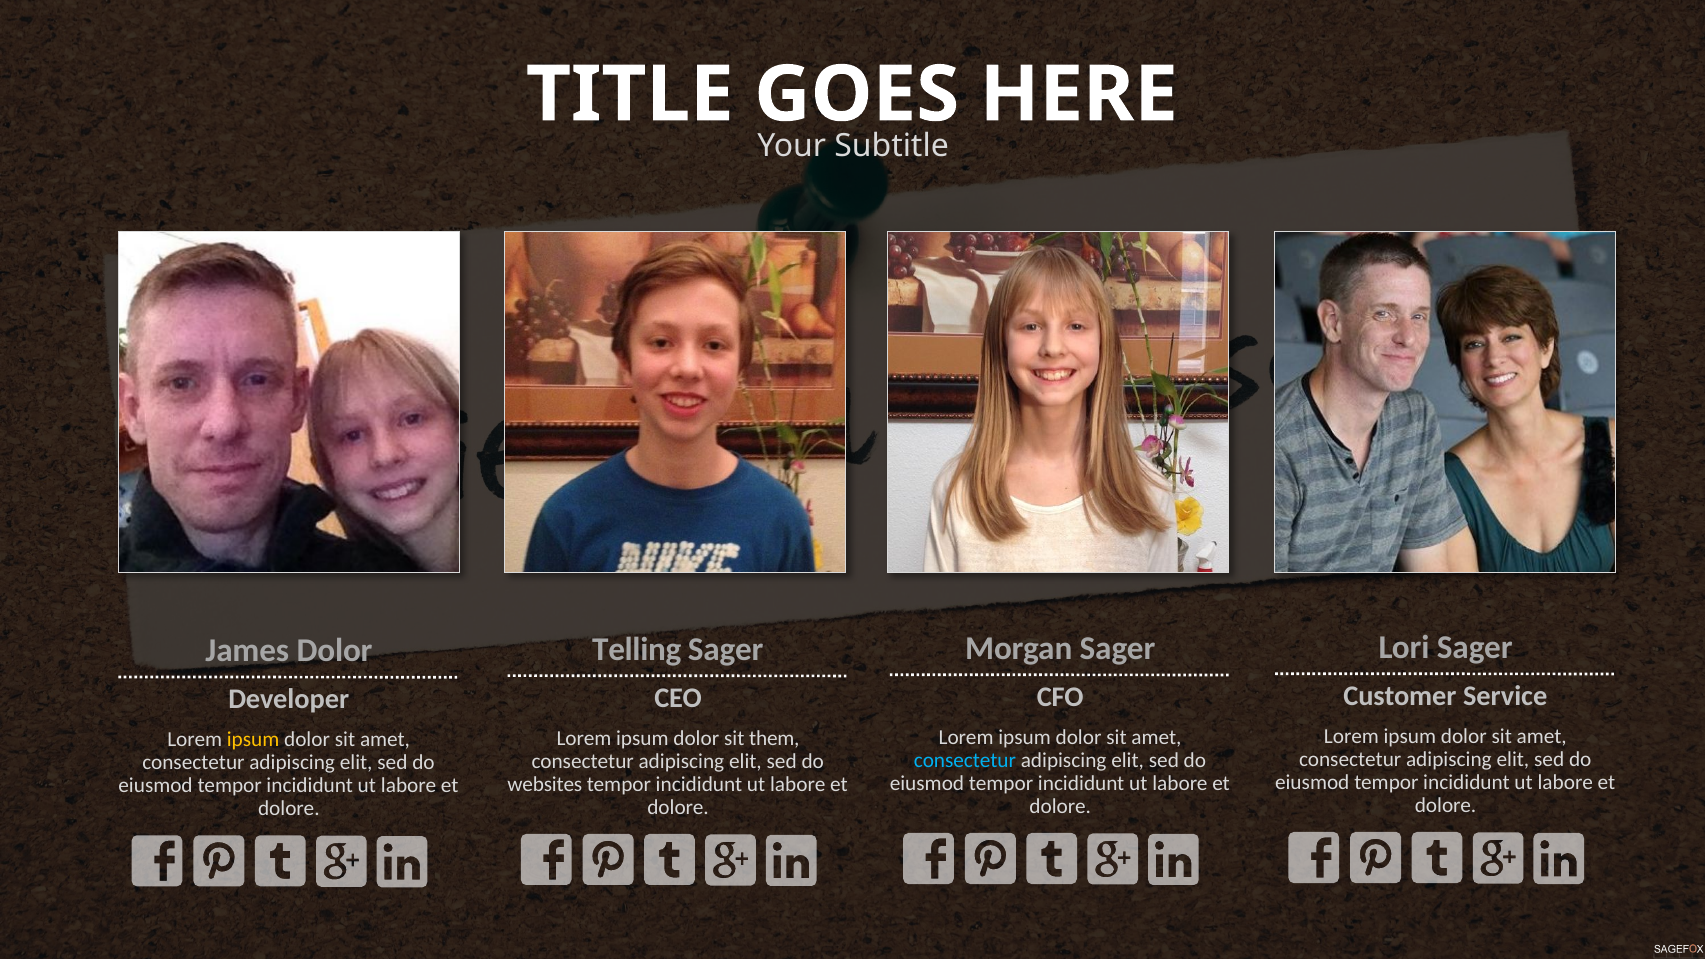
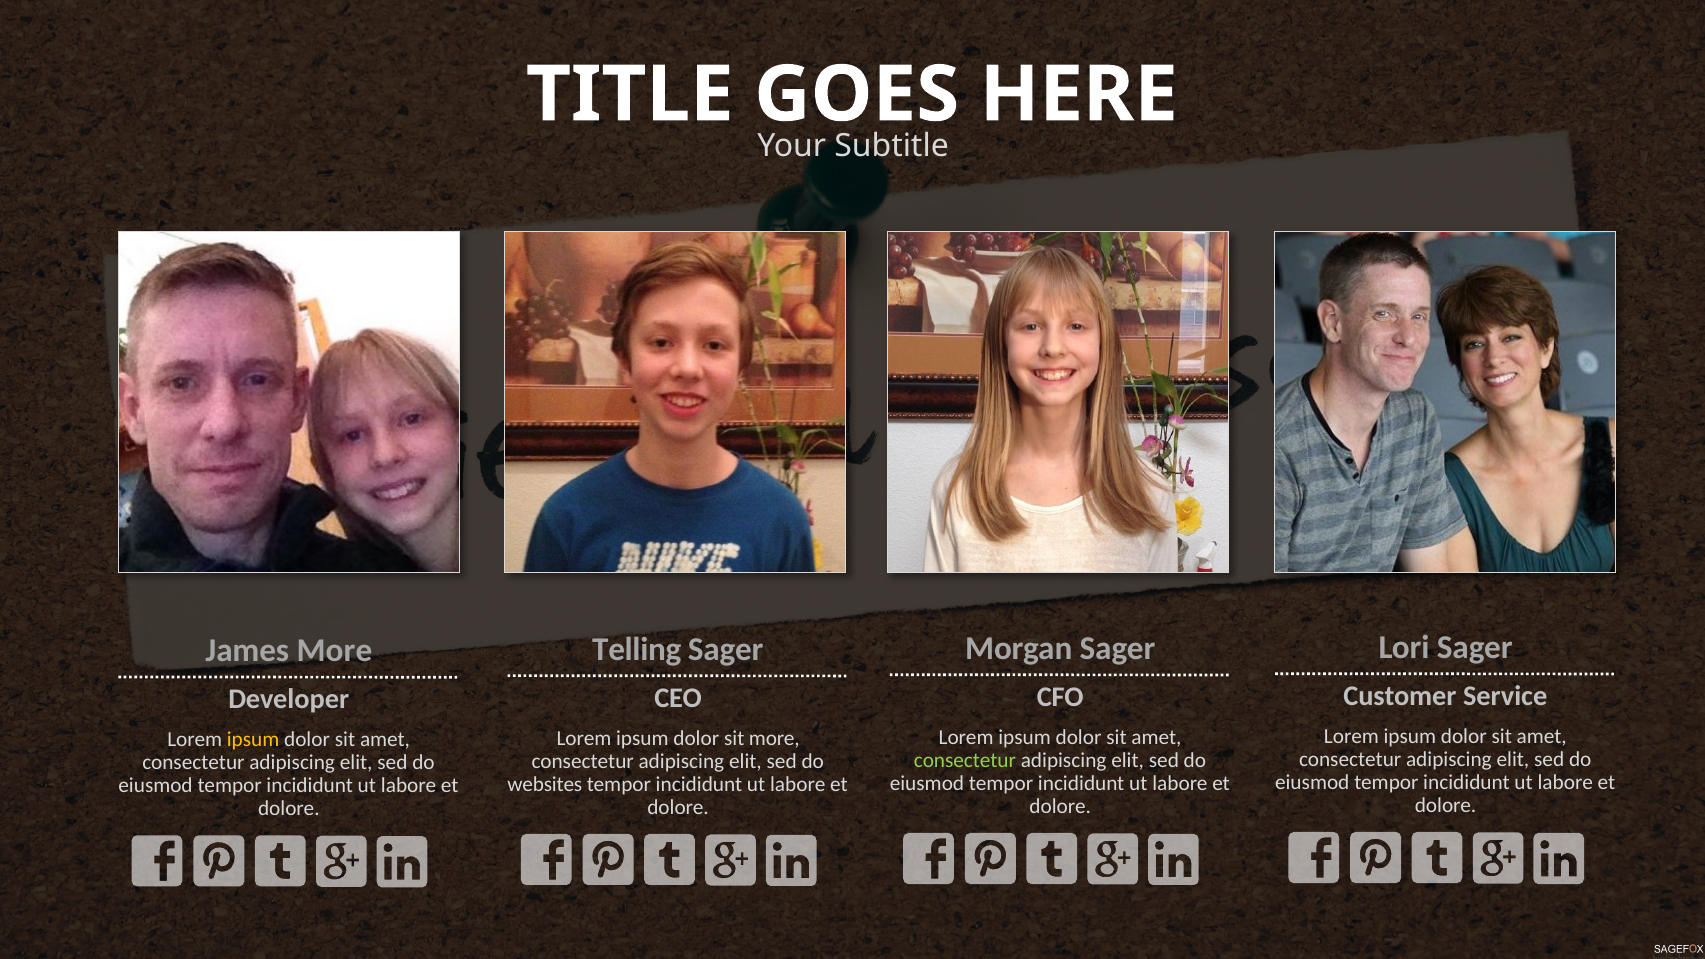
James Dolor: Dolor -> More
sit them: them -> more
consectetur at (965, 760) colour: light blue -> light green
